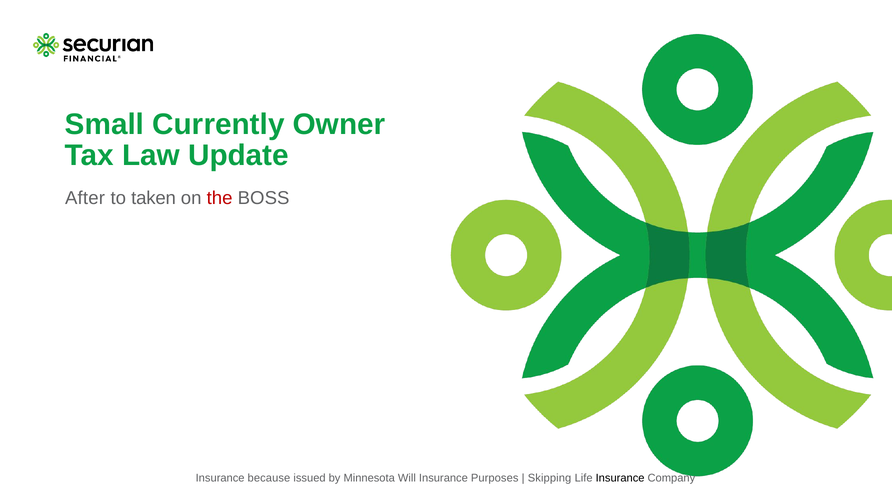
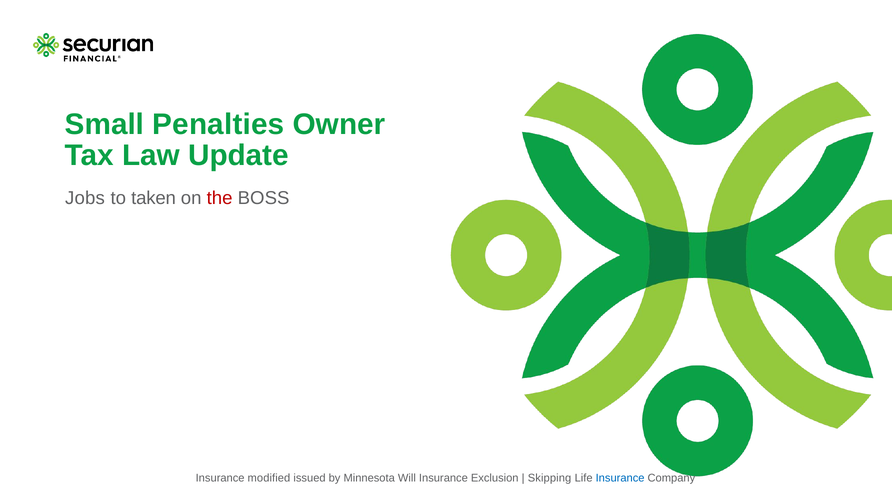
Currently: Currently -> Penalties
After: After -> Jobs
because: because -> modified
Purposes: Purposes -> Exclusion
Insurance at (620, 478) colour: black -> blue
